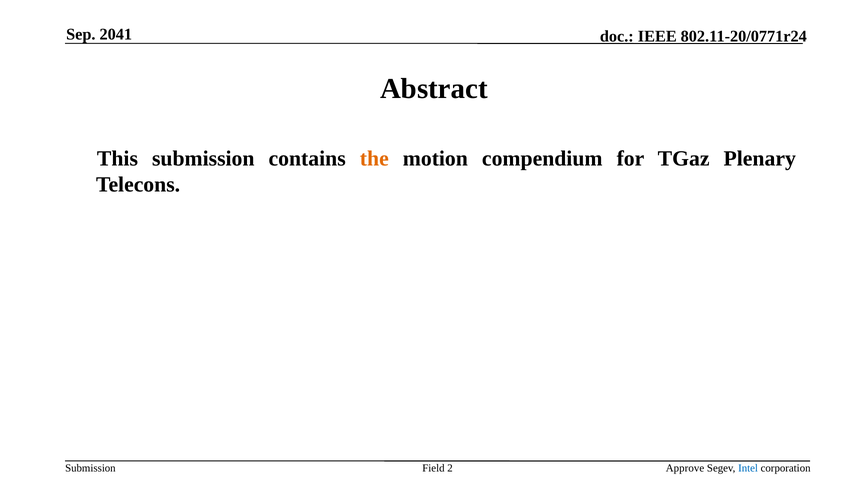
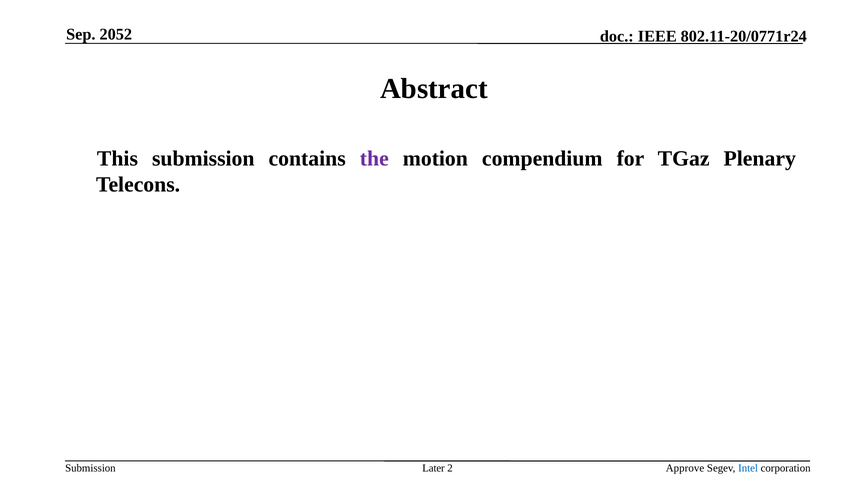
2041: 2041 -> 2052
the colour: orange -> purple
Field: Field -> Later
